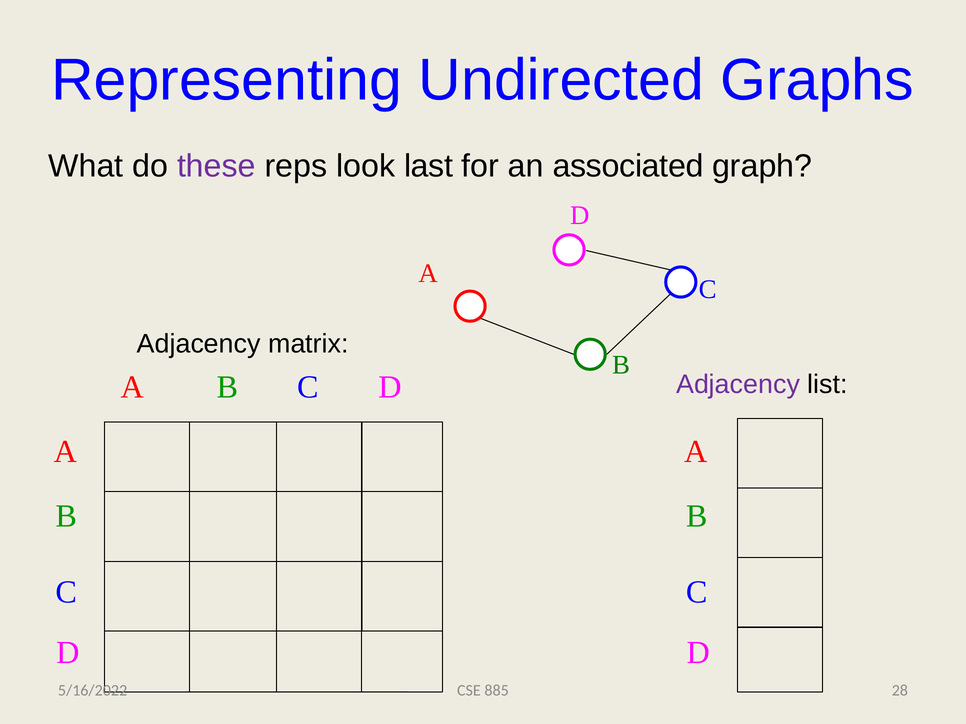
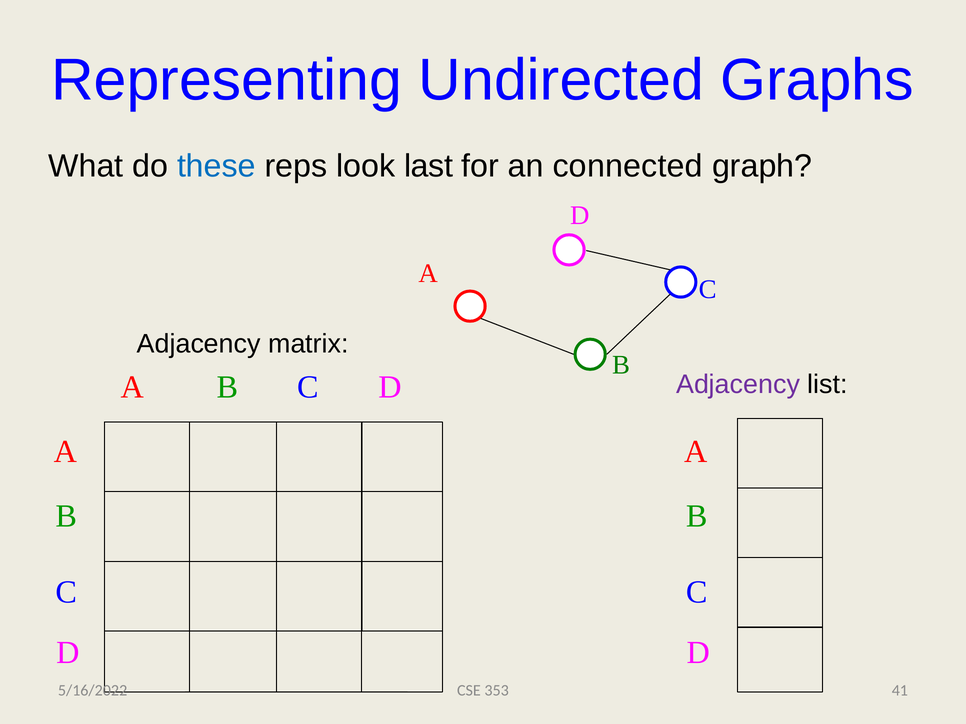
these colour: purple -> blue
associated: associated -> connected
885: 885 -> 353
28: 28 -> 41
